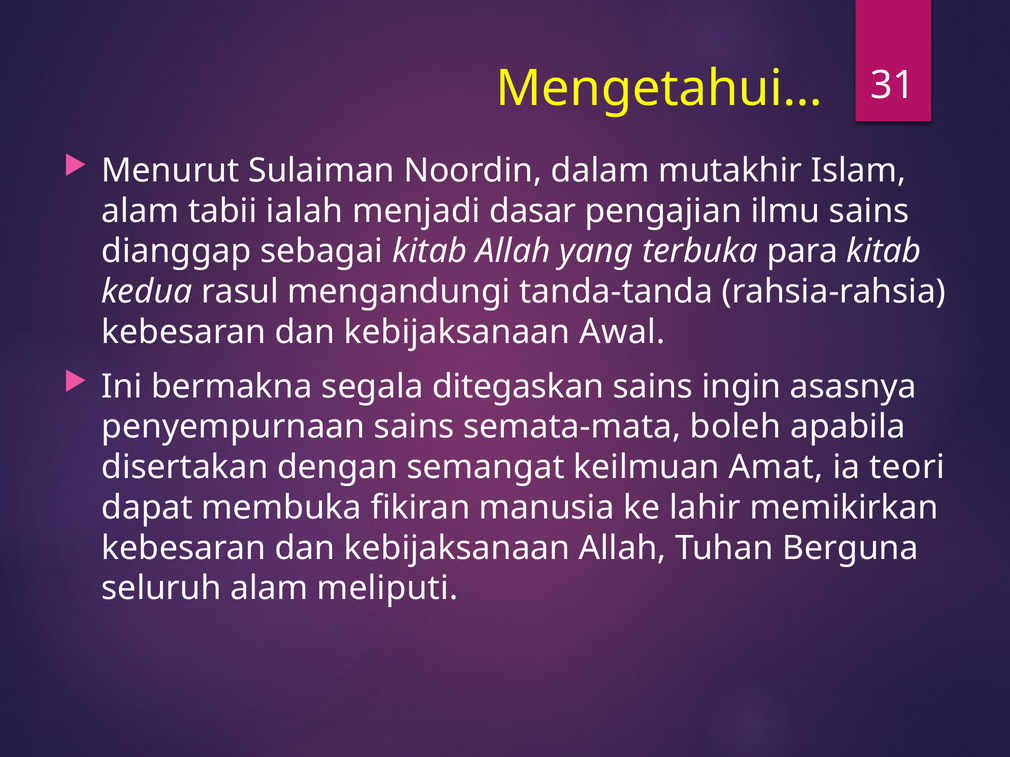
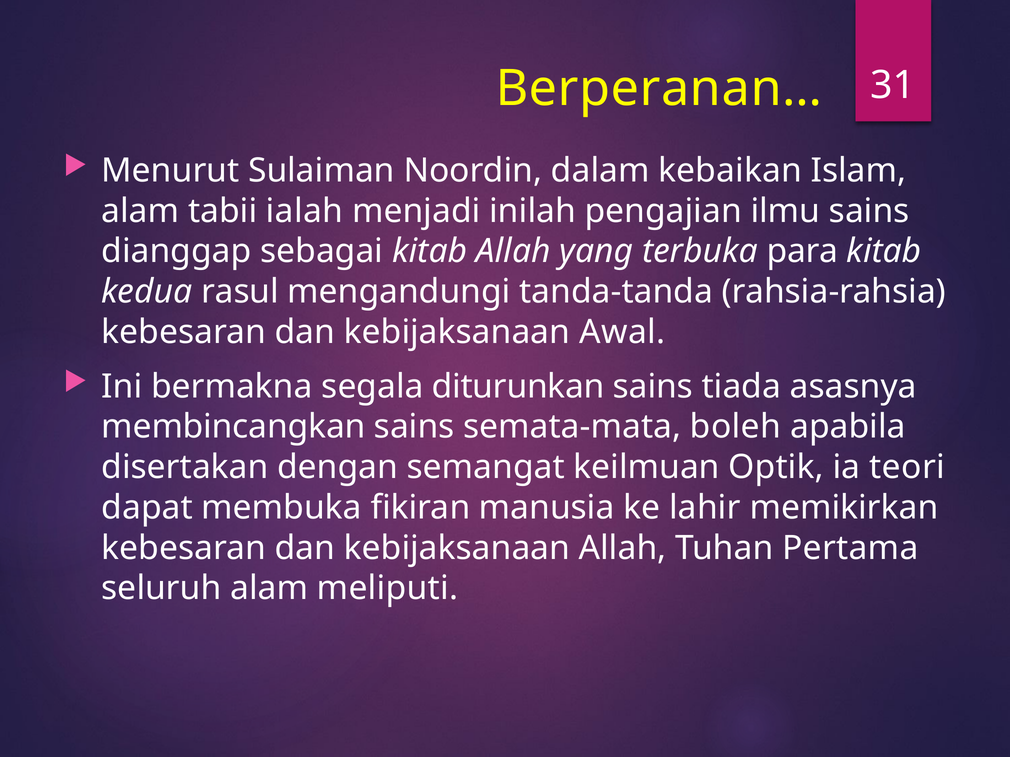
Mengetahui…: Mengetahui… -> Berperanan…
mutakhir: mutakhir -> kebaikan
dasar: dasar -> inilah
ditegaskan: ditegaskan -> diturunkan
ingin: ingin -> tiada
penyempurnaan: penyempurnaan -> membincangkan
Amat: Amat -> Optik
Berguna: Berguna -> Pertama
